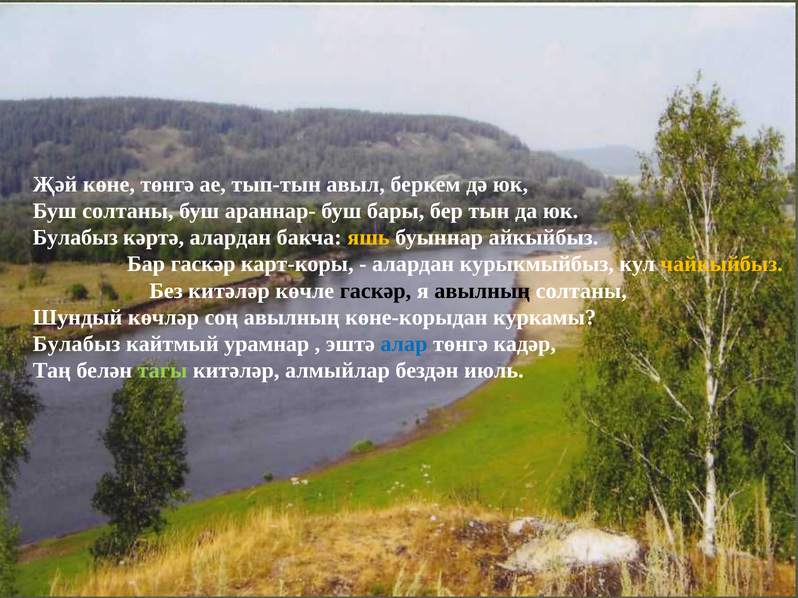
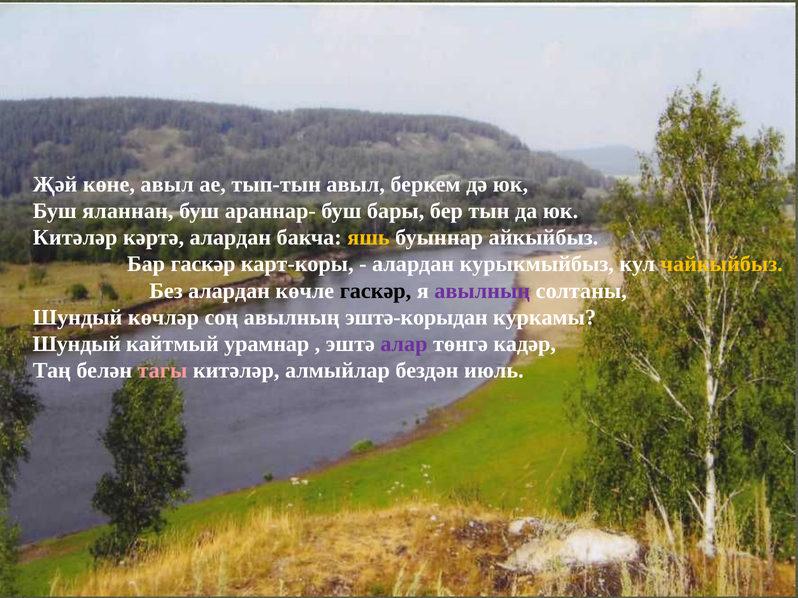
көне төнгә: төнгә -> авыл
Буш солтаны: солтаны -> яланнан
Булабыз at (75, 238): Булабыз -> Китәләр
Без китәләр: китәләр -> алардан
авылның at (482, 291) colour: black -> purple
көне-корыдан: көне-корыдан -> эштә-корыдан
Булабыз at (77, 344): Булабыз -> Шундый
алар colour: blue -> purple
тагы colour: light green -> pink
